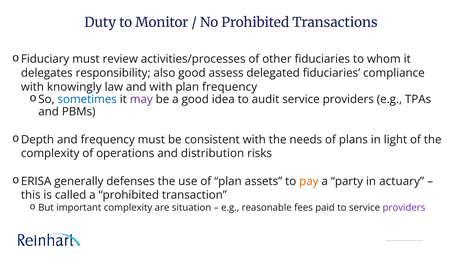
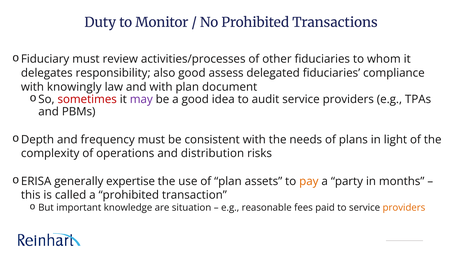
plan frequency: frequency -> document
sometimes colour: blue -> red
defenses: defenses -> expertise
actuary: actuary -> months
important complexity: complexity -> knowledge
providers at (404, 208) colour: purple -> orange
